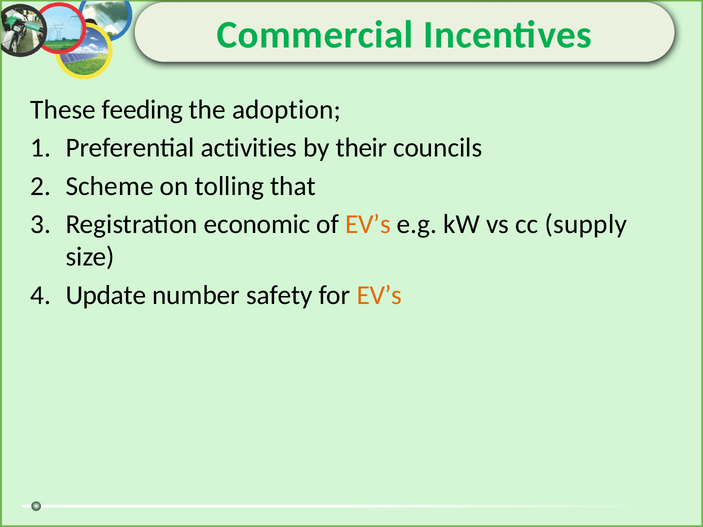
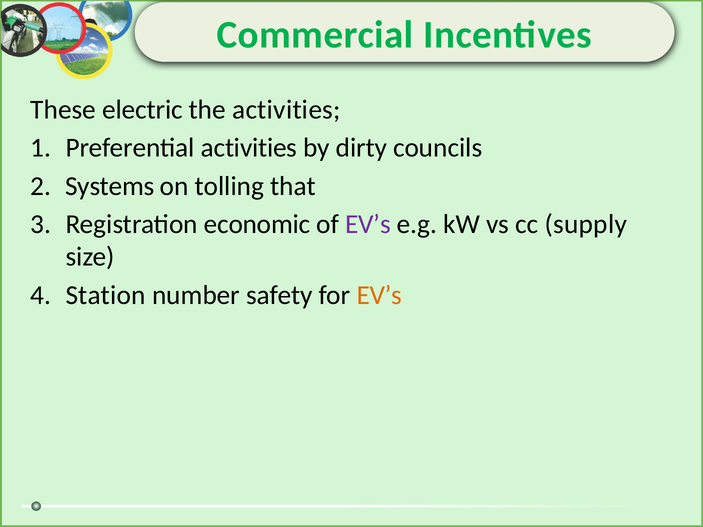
feeding: feeding -> electric
the adoption: adoption -> activities
their: their -> dirty
Scheme: Scheme -> Systems
EV’s at (368, 224) colour: orange -> purple
Update: Update -> Station
